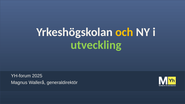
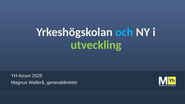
och colour: yellow -> light blue
